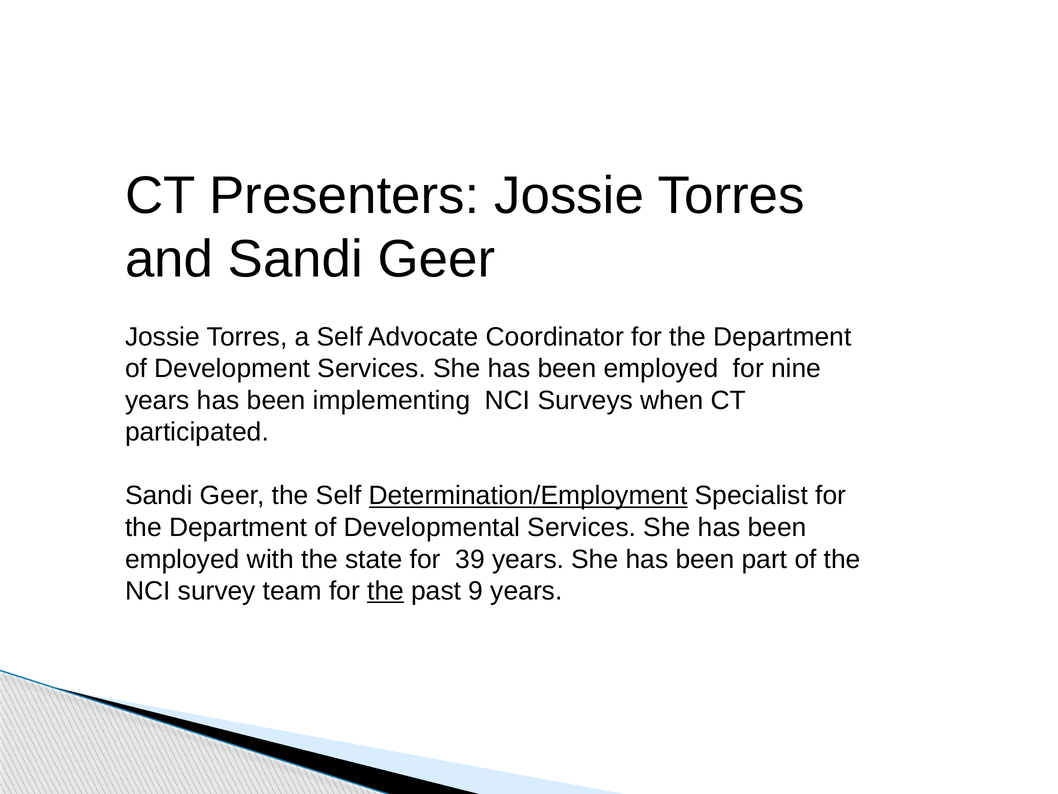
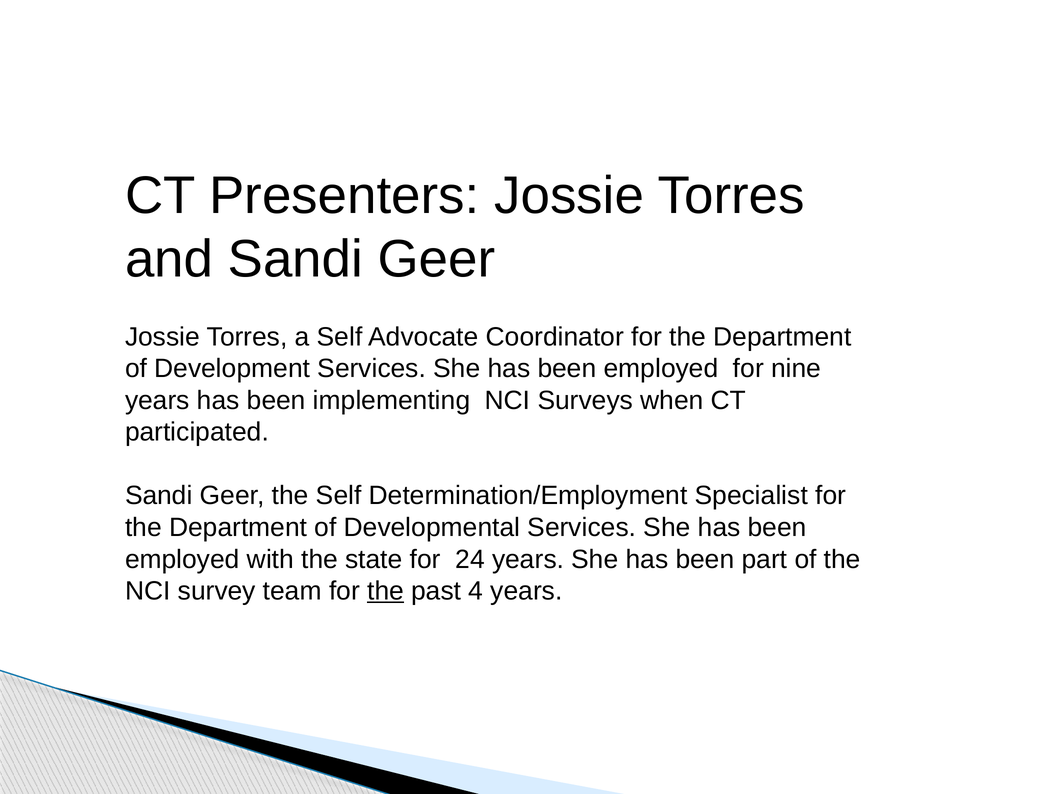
Determination/Employment underline: present -> none
39: 39 -> 24
9: 9 -> 4
